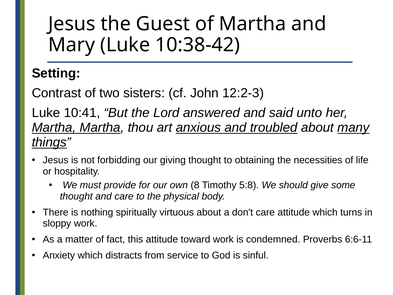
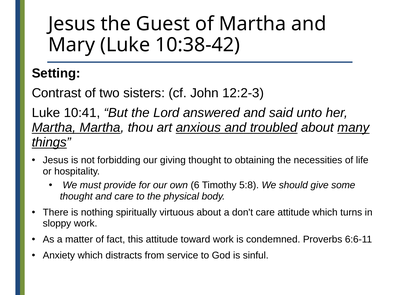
8: 8 -> 6
